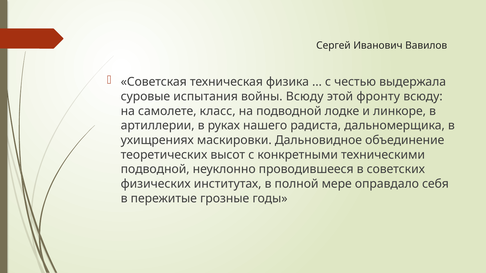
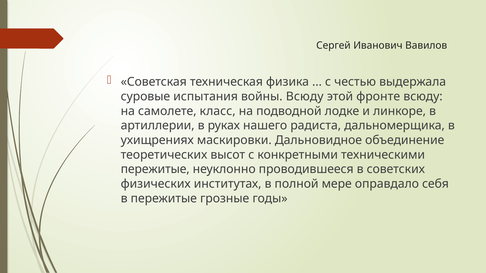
фронту: фронту -> фронте
подводной at (155, 169): подводной -> пережитые
